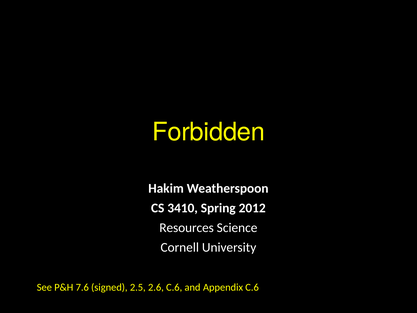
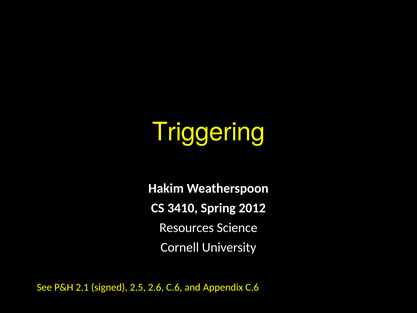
Forbidden: Forbidden -> Triggering
7.6: 7.6 -> 2.1
